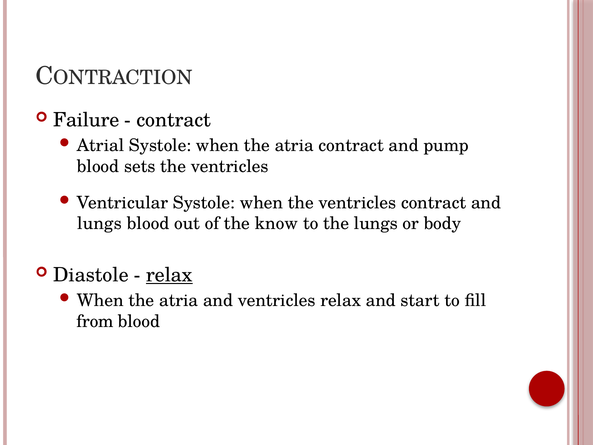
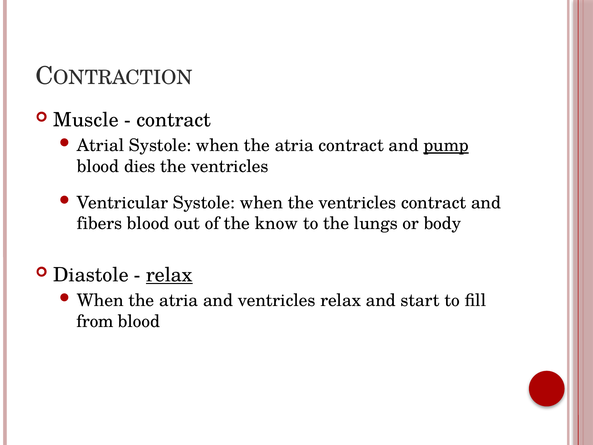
Failure: Failure -> Muscle
pump underline: none -> present
sets: sets -> dies
lungs at (100, 223): lungs -> fibers
